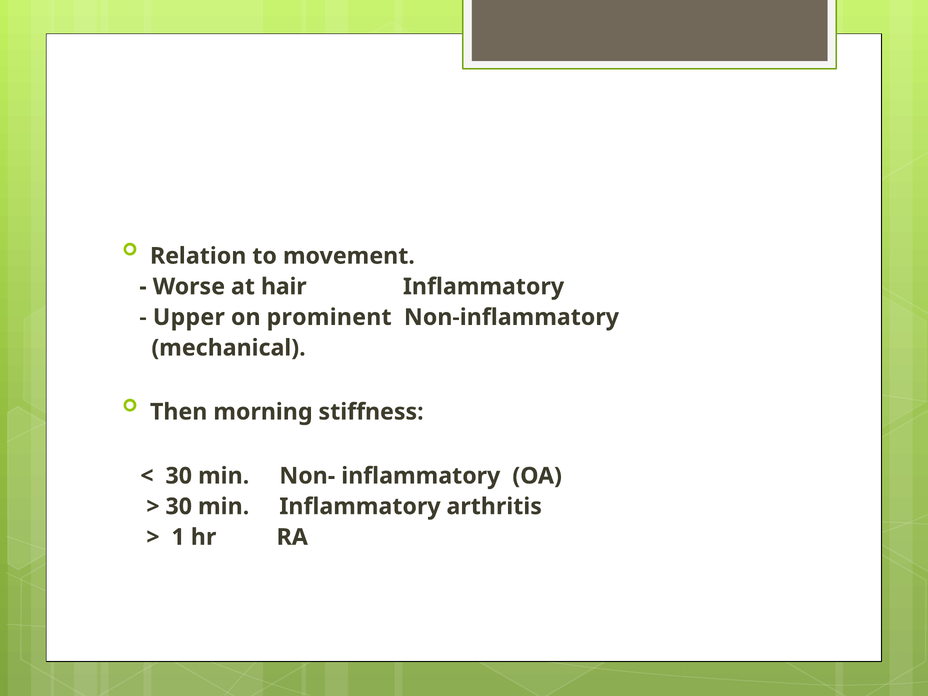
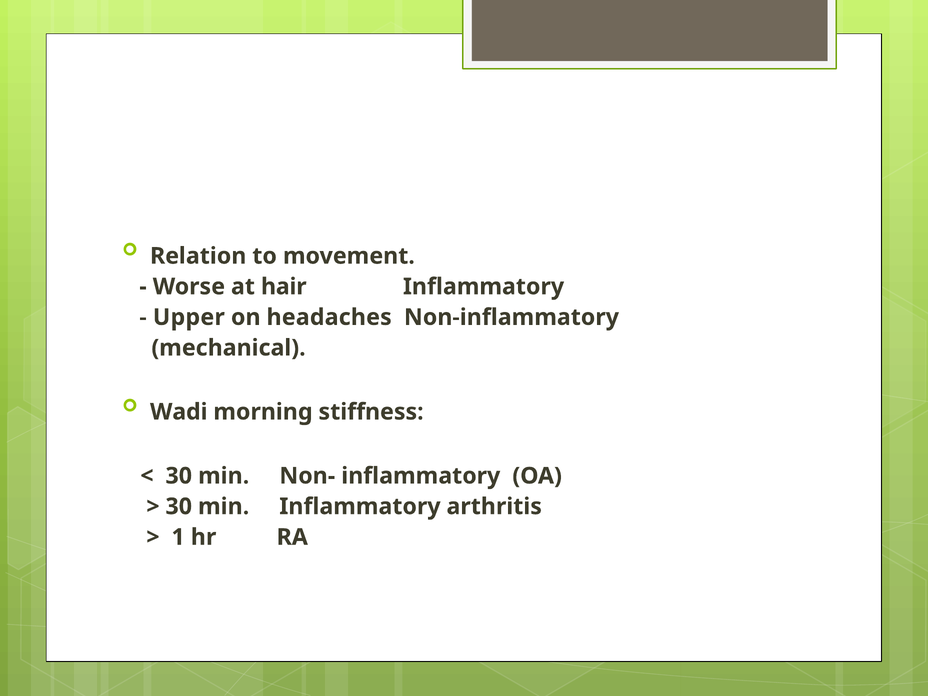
prominent: prominent -> headaches
Then: Then -> Wadi
